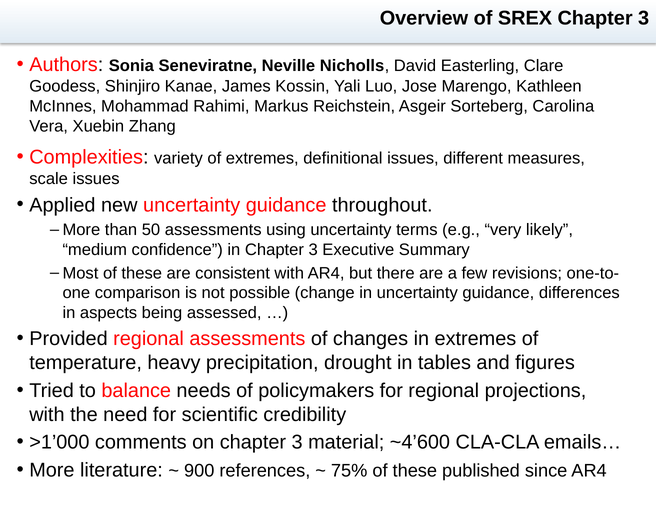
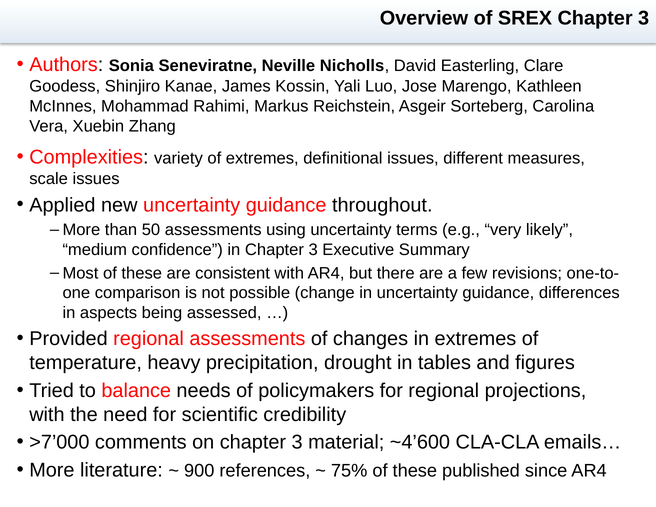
>1’000: >1’000 -> >7’000
